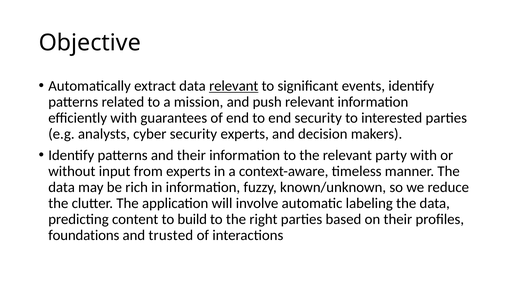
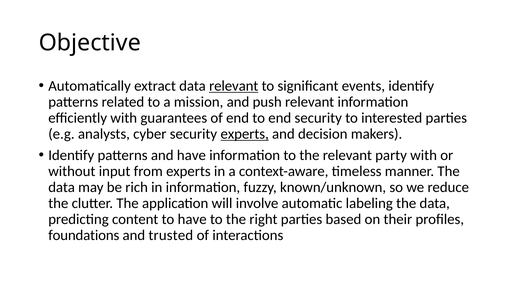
experts at (245, 134) underline: none -> present
and their: their -> have
to build: build -> have
